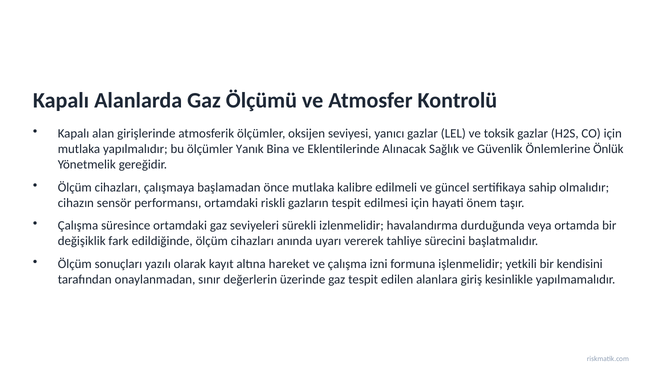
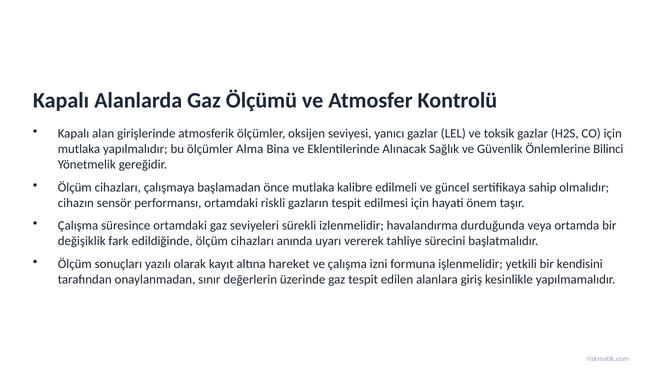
Yanık: Yanık -> Alma
Önlük: Önlük -> Bilinci
